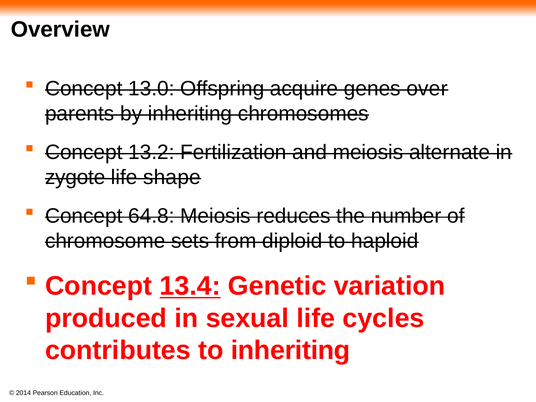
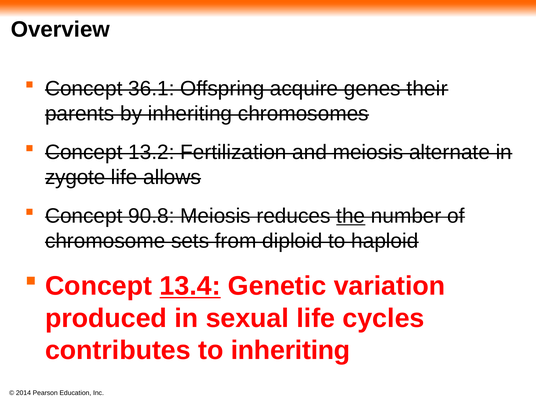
13.0: 13.0 -> 36.1
over: over -> their
shape: shape -> allows
64.8: 64.8 -> 90.8
the underline: none -> present
